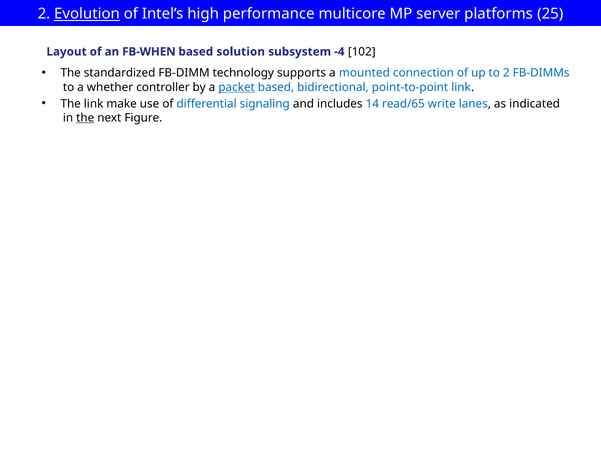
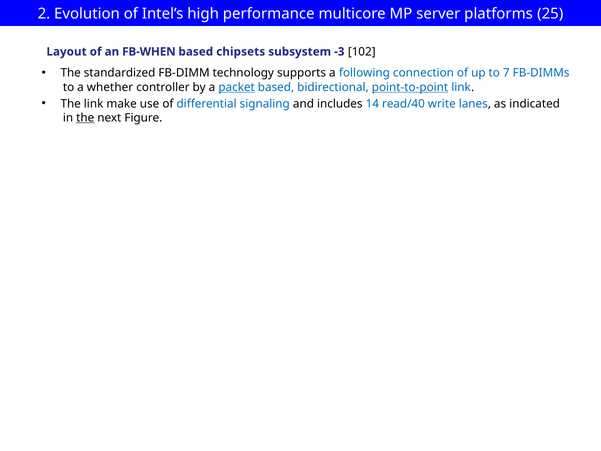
Evolution underline: present -> none
solution: solution -> chipsets
-4: -4 -> -3
mounted: mounted -> following
to 2: 2 -> 7
point-to-point underline: none -> present
read/65: read/65 -> read/40
